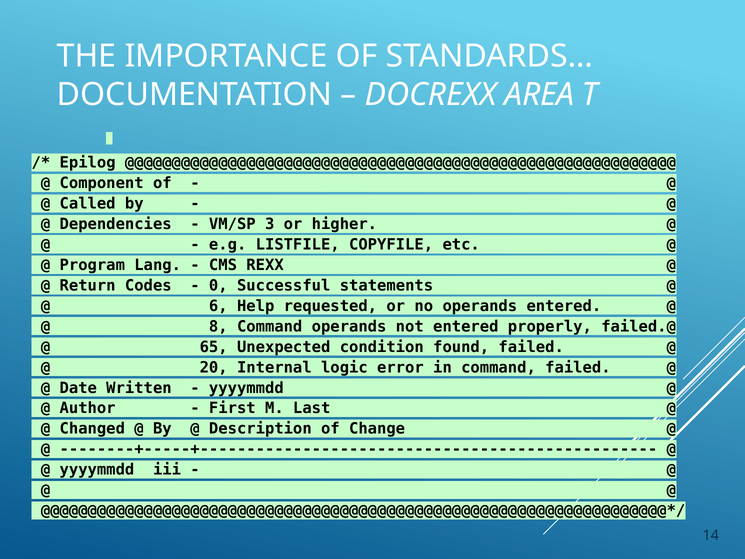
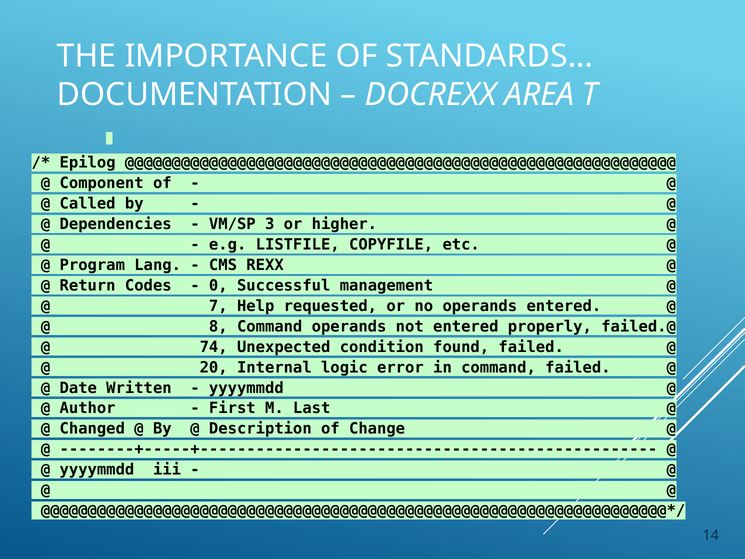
statements: statements -> management
6: 6 -> 7
65: 65 -> 74
